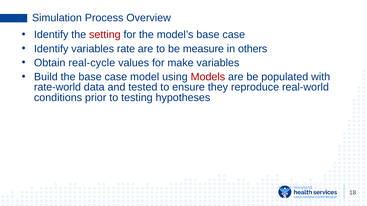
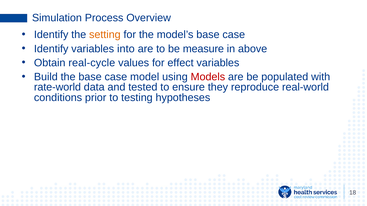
setting colour: red -> orange
rate: rate -> into
others: others -> above
make: make -> effect
